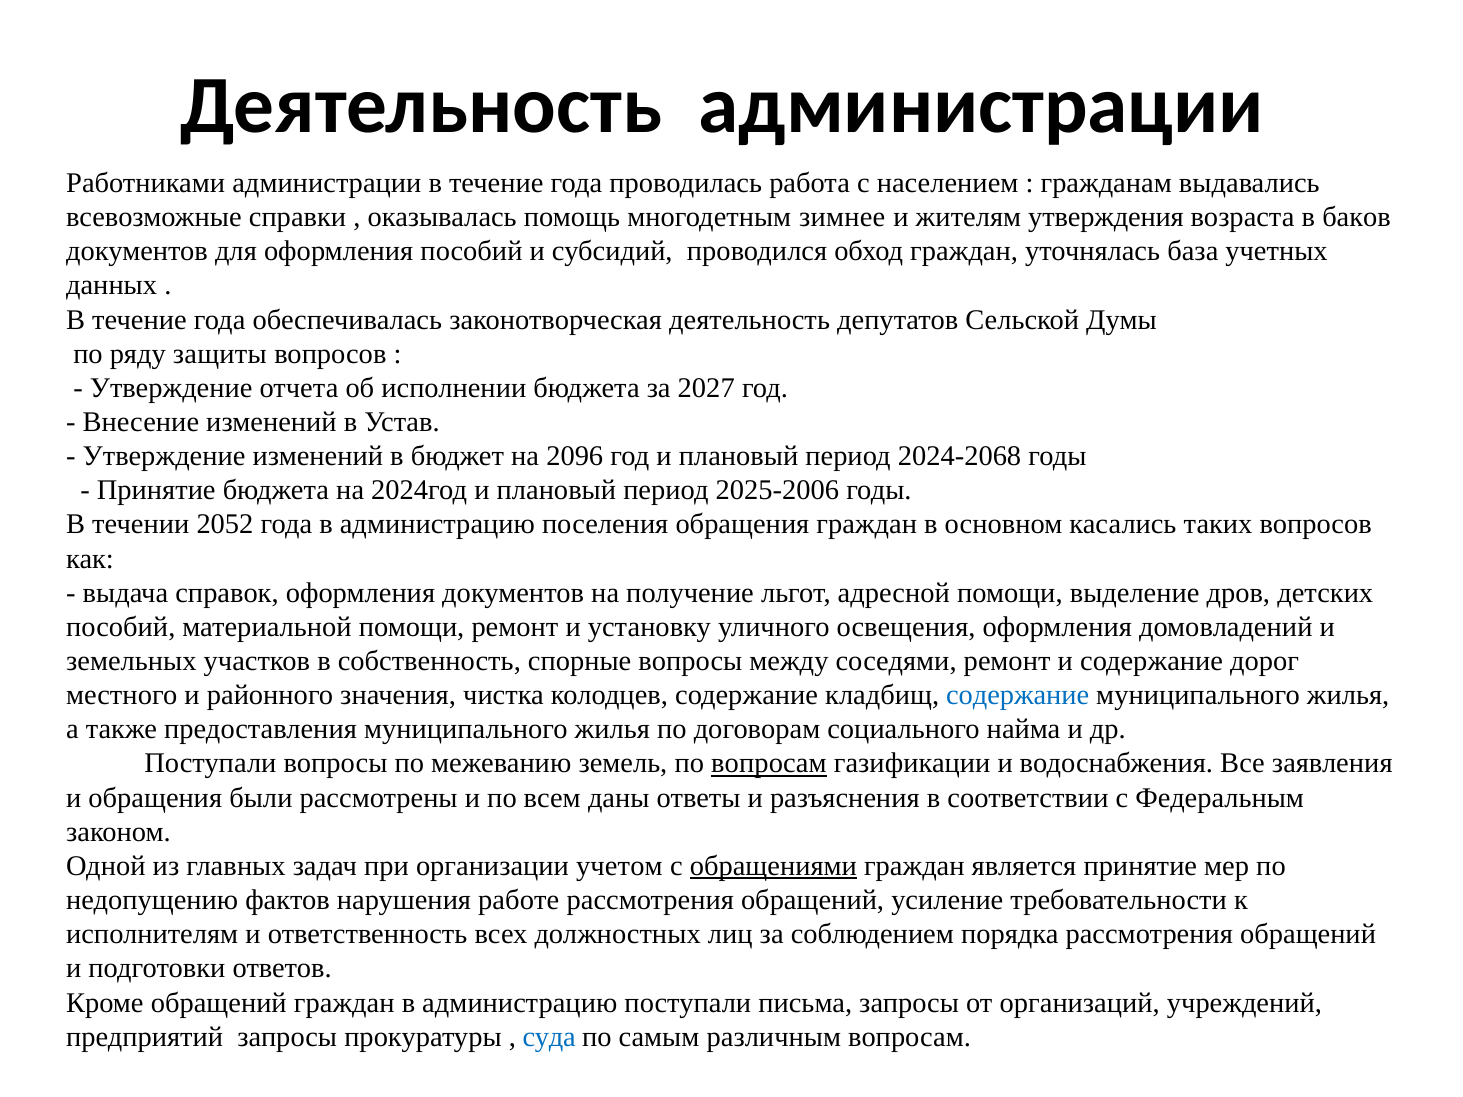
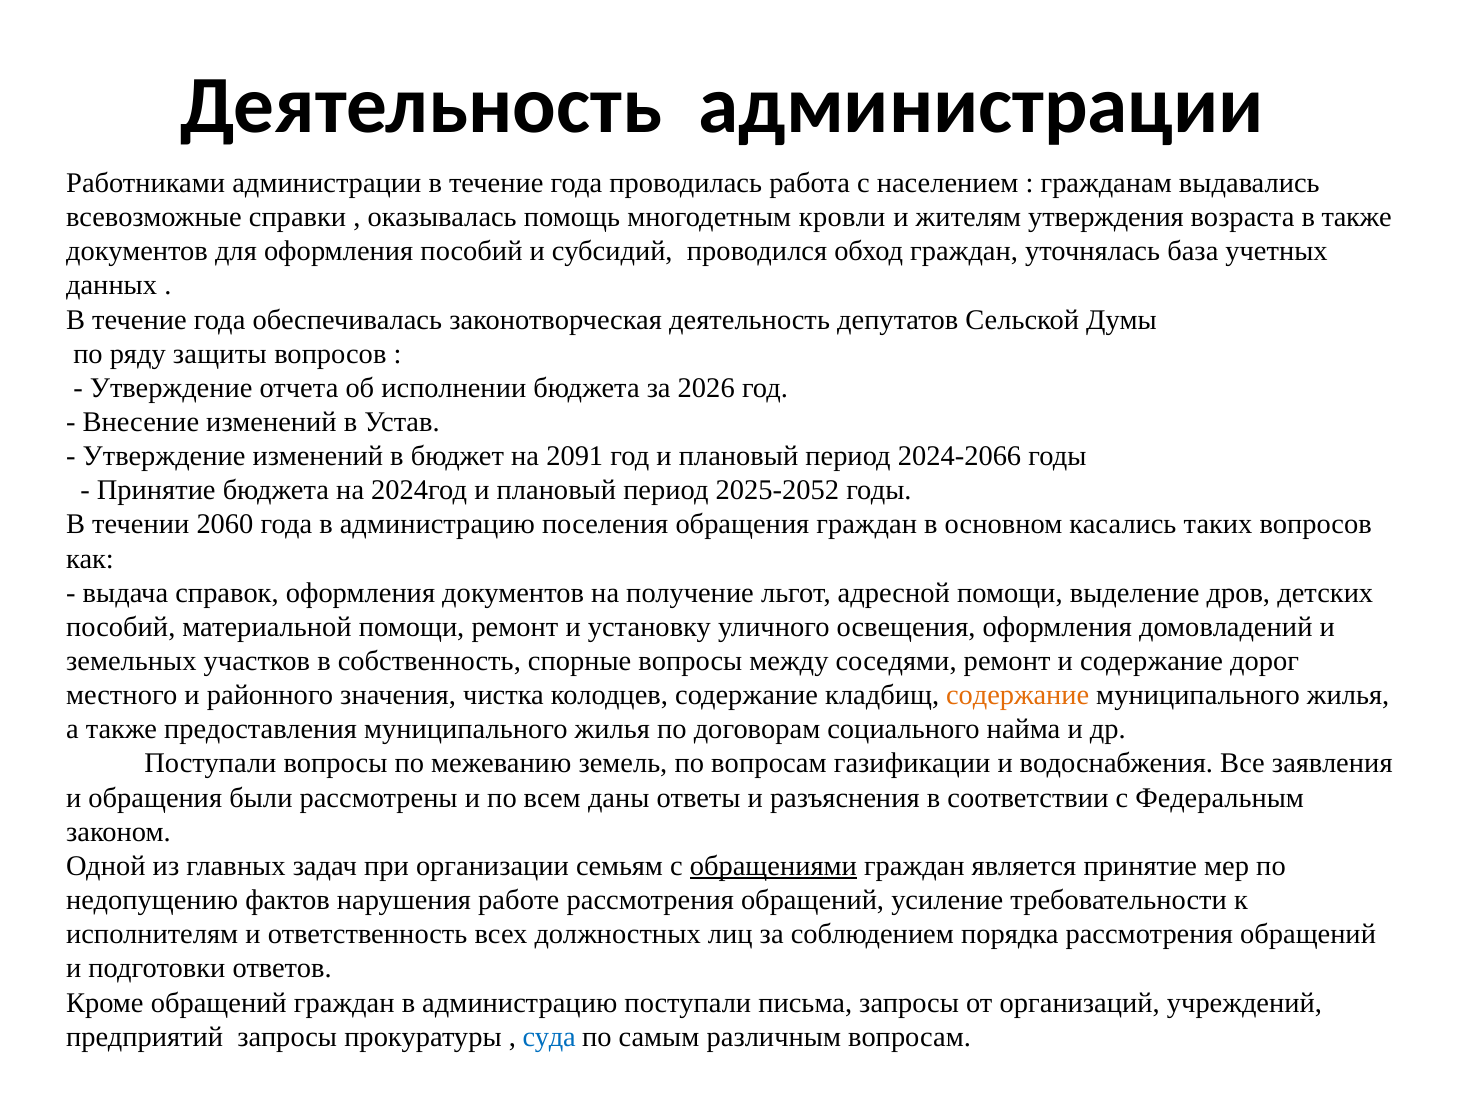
зимнее: зимнее -> кровли
в баков: баков -> также
2027: 2027 -> 2026
2096: 2096 -> 2091
2024-2068: 2024-2068 -> 2024-2066
2025-2006: 2025-2006 -> 2025-2052
2052: 2052 -> 2060
содержание at (1018, 695) colour: blue -> orange
вопросам at (769, 764) underline: present -> none
учетом: учетом -> семьям
